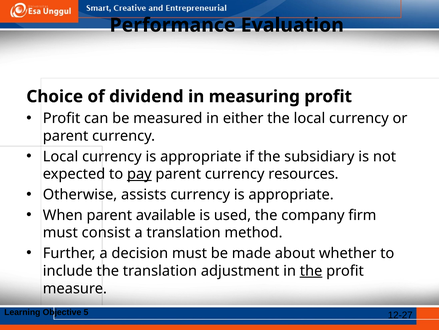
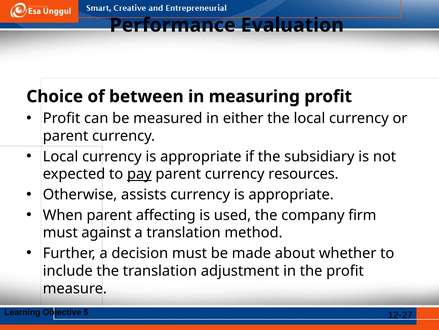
dividend: dividend -> between
available: available -> affecting
consist: consist -> against
the at (311, 270) underline: present -> none
